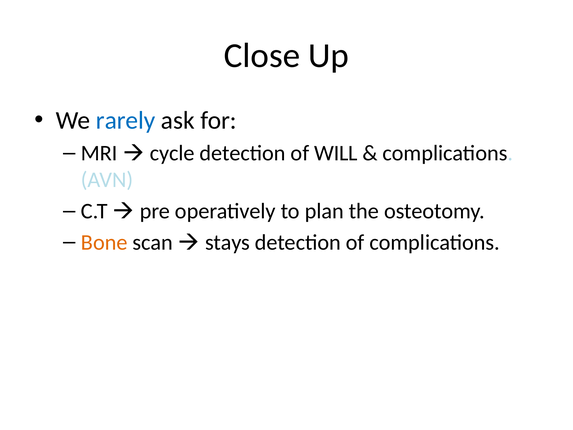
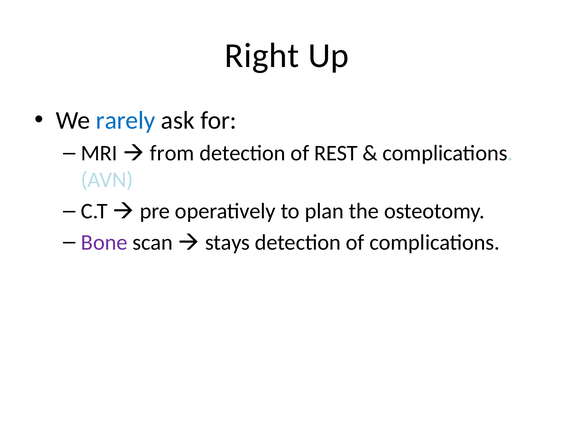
Close: Close -> Right
cycle: cycle -> from
WILL: WILL -> REST
Bone colour: orange -> purple
